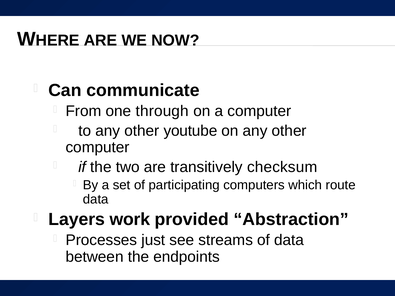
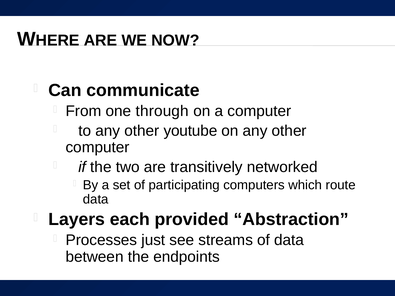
checksum: checksum -> networked
work: work -> each
